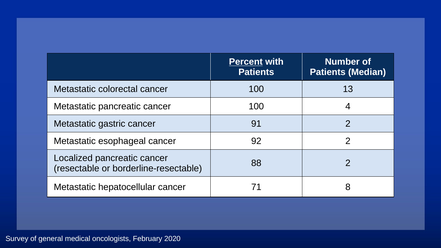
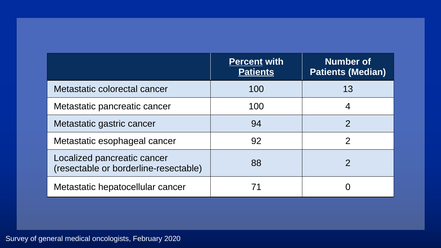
Patients at (256, 72) underline: none -> present
91: 91 -> 94
8: 8 -> 0
